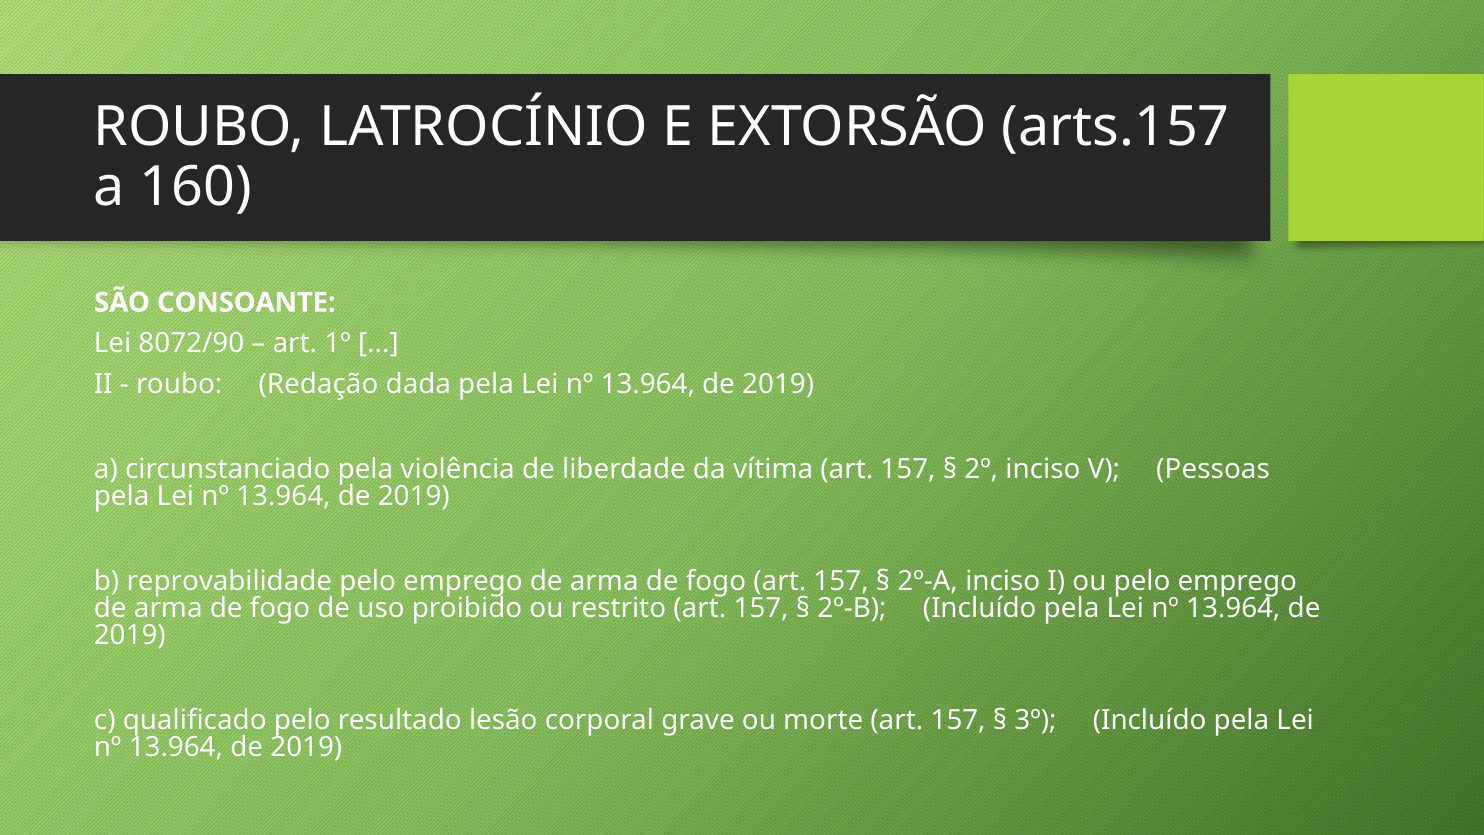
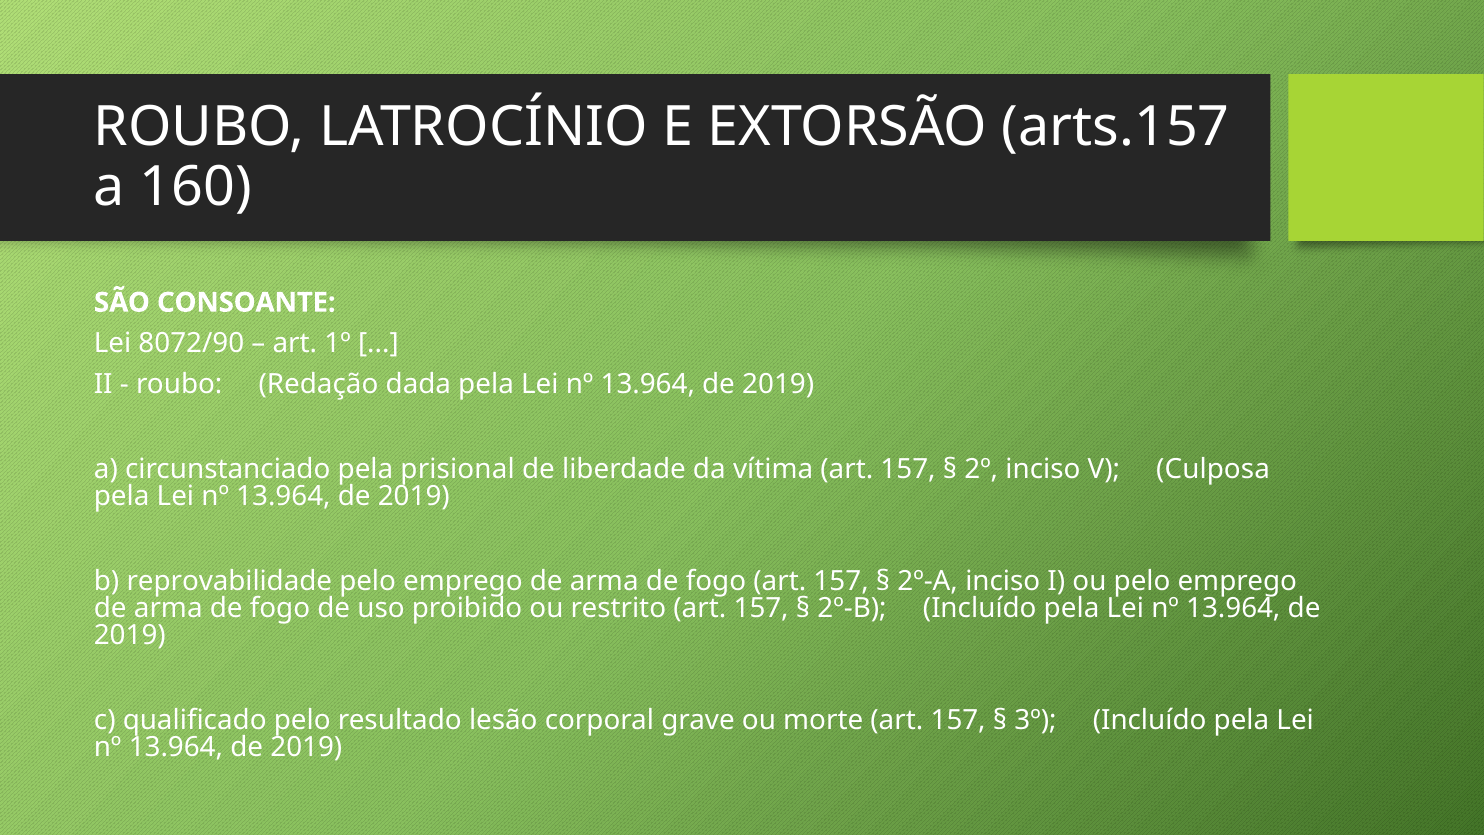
violência: violência -> prisional
Pessoas: Pessoas -> Culposa
